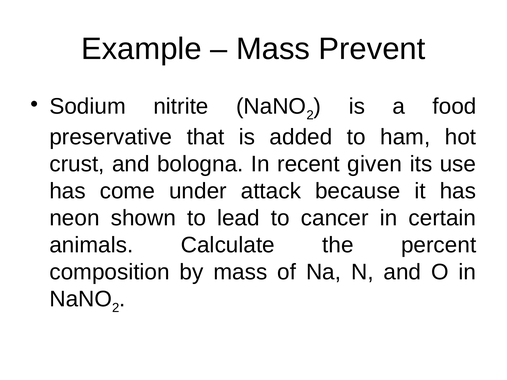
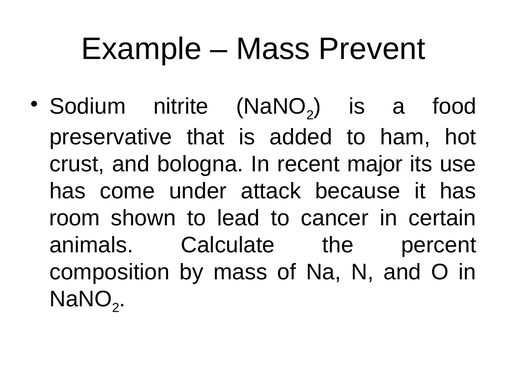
given: given -> major
neon: neon -> room
